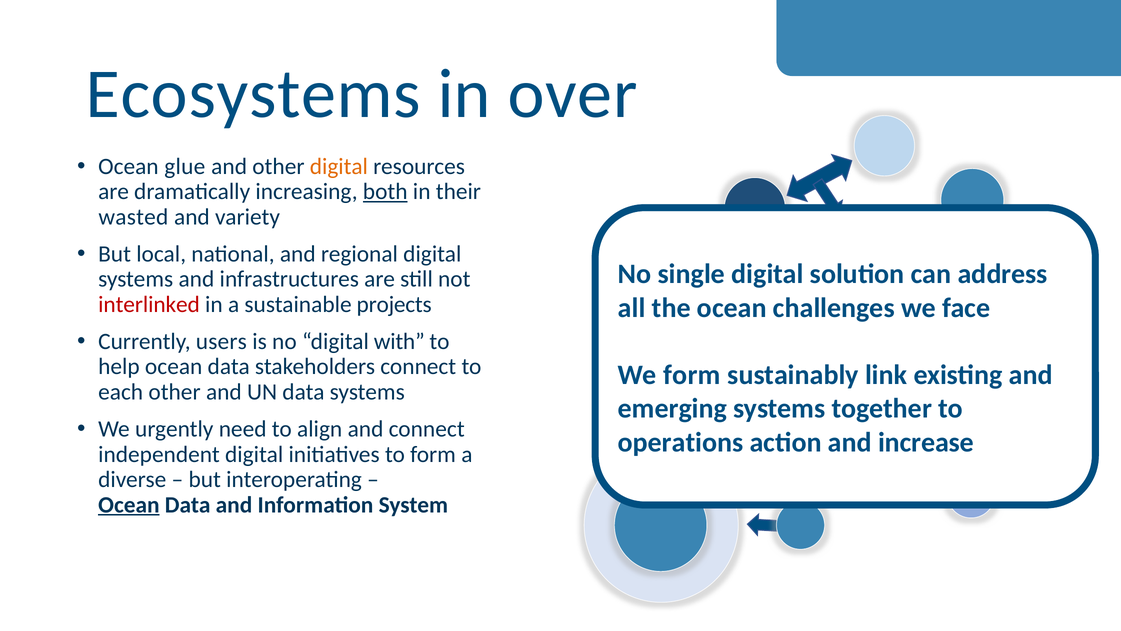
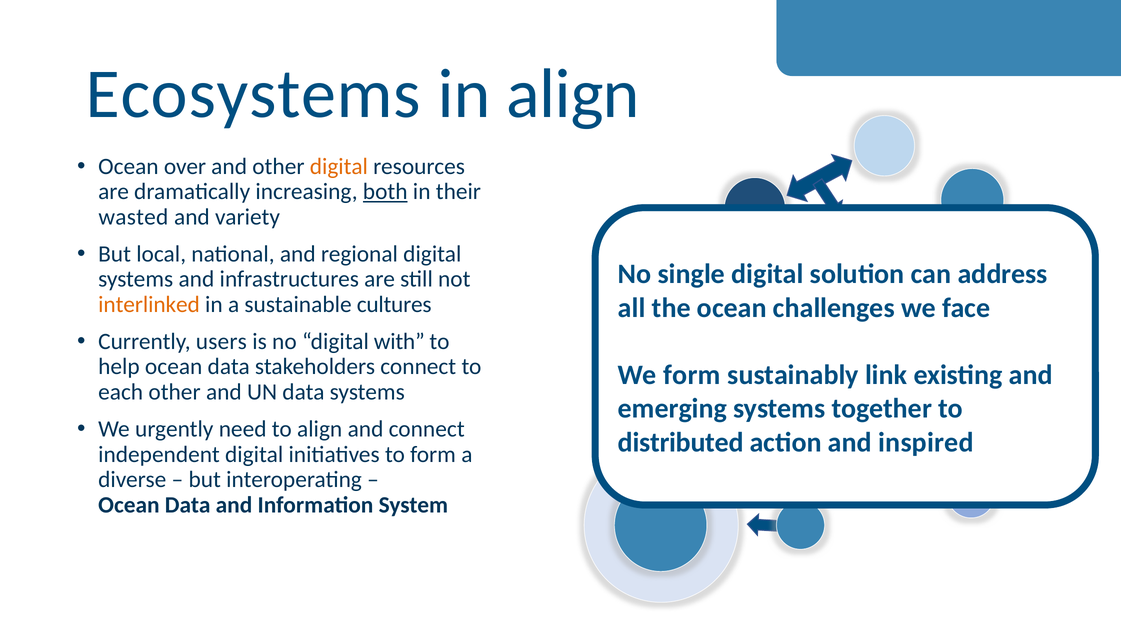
in over: over -> align
glue: glue -> over
interlinked colour: red -> orange
projects: projects -> cultures
operations: operations -> distributed
increase: increase -> inspired
Ocean at (129, 504) underline: present -> none
